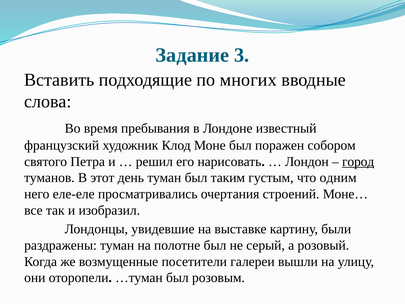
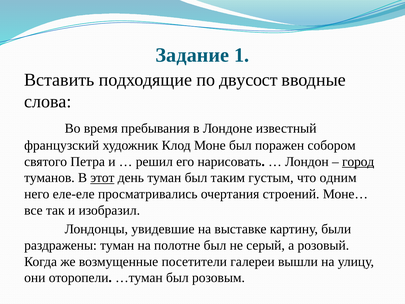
3: 3 -> 1
многих: многих -> двусост
этот underline: none -> present
